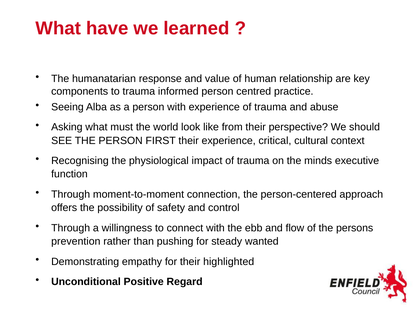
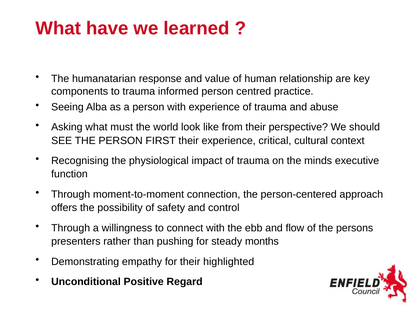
prevention: prevention -> presenters
wanted: wanted -> months
